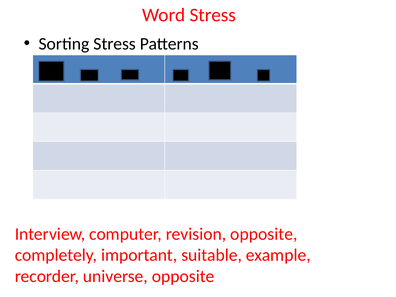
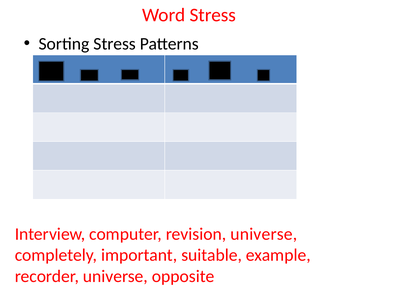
revision opposite: opposite -> universe
